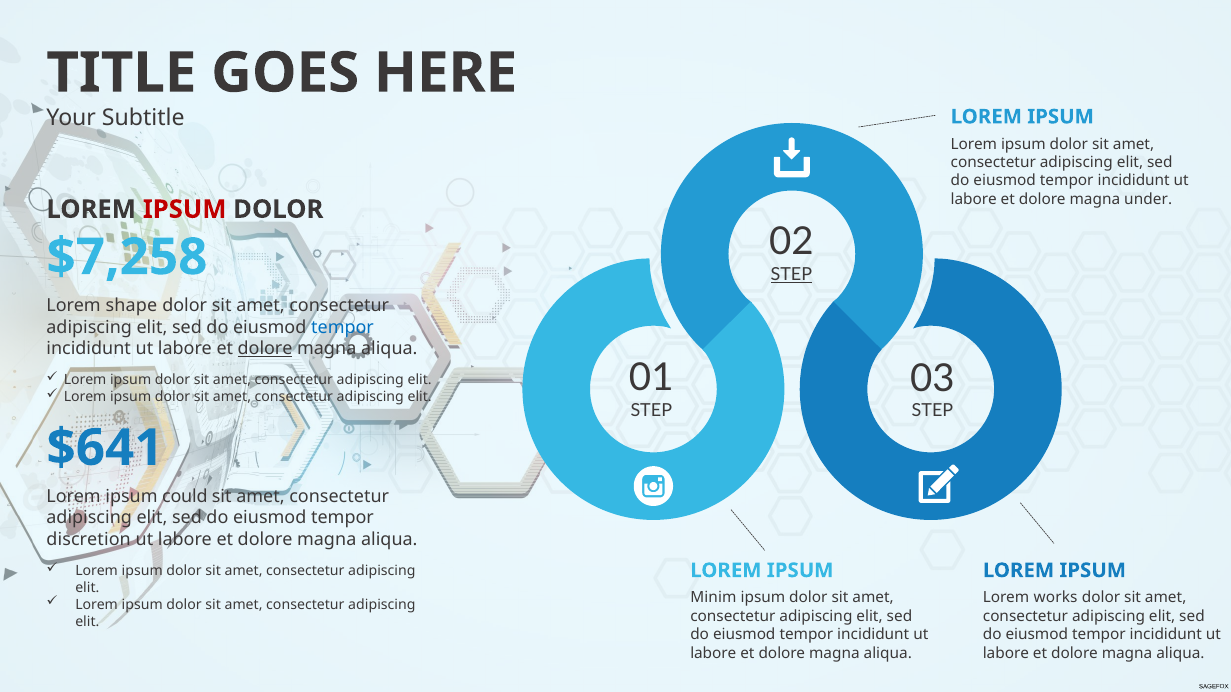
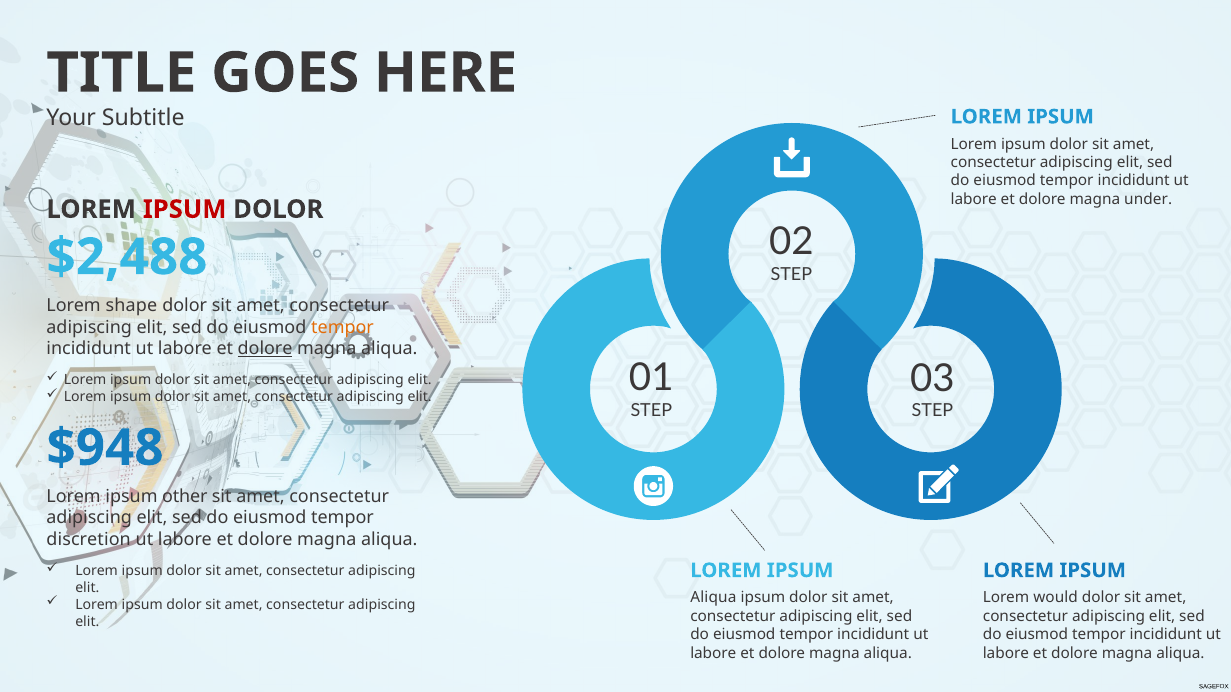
$7,258: $7,258 -> $2,488
STEP at (791, 275) underline: present -> none
tempor at (343, 327) colour: blue -> orange
$641: $641 -> $948
could: could -> other
Minim at (713, 598): Minim -> Aliqua
works: works -> would
